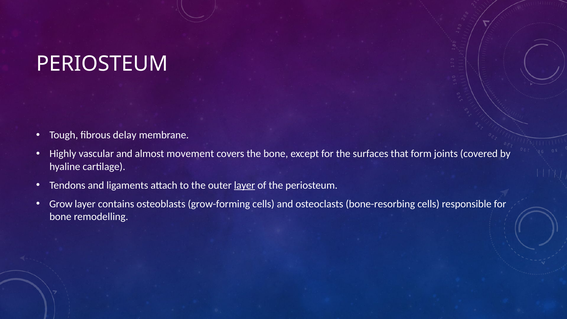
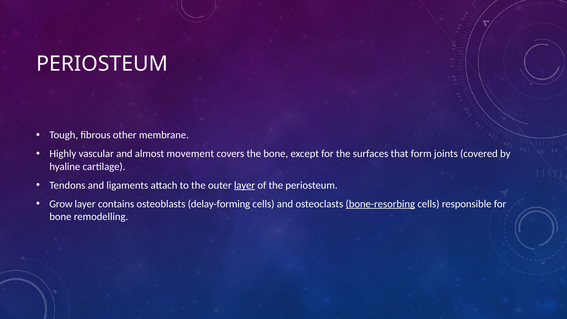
delay: delay -> other
grow-forming: grow-forming -> delay-forming
bone-resorbing underline: none -> present
